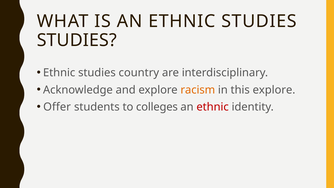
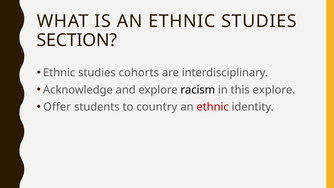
STUDIES at (77, 40): STUDIES -> SECTION
country: country -> cohorts
racism colour: orange -> black
colleges: colleges -> country
